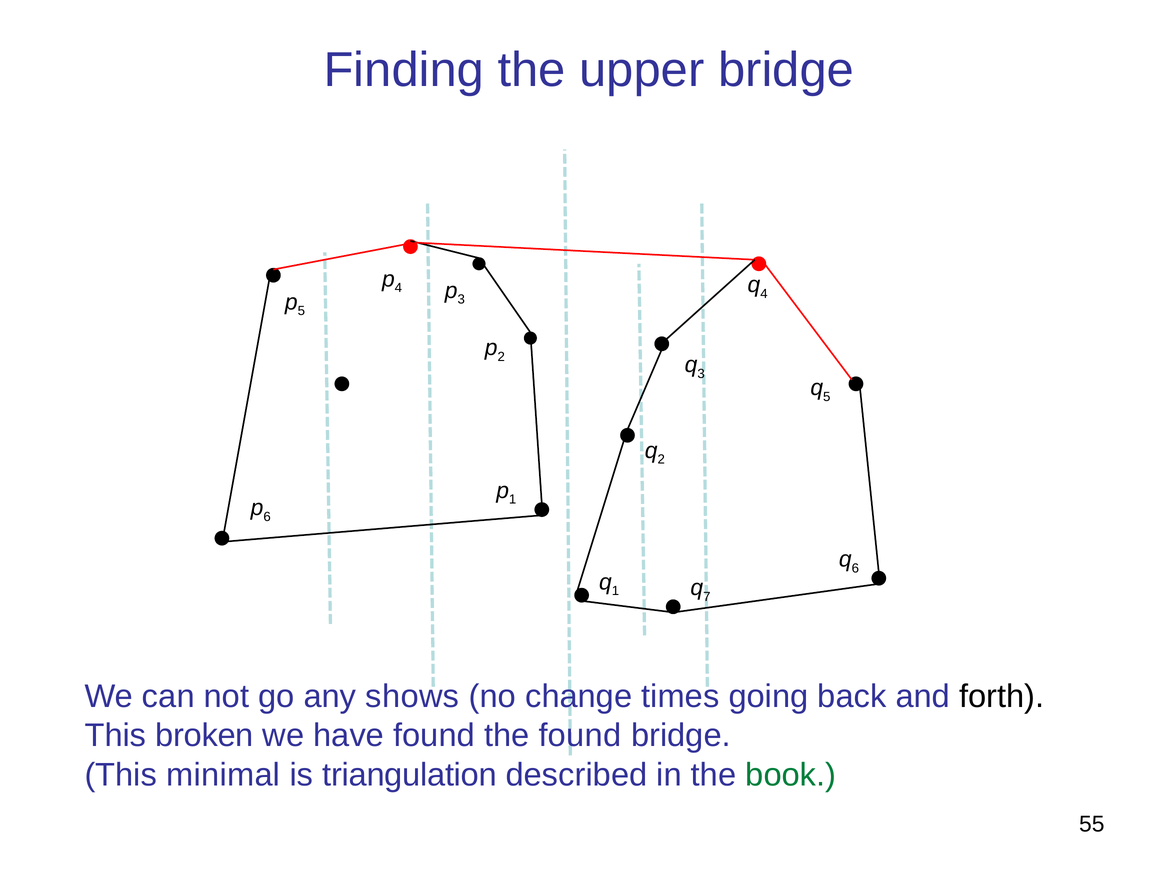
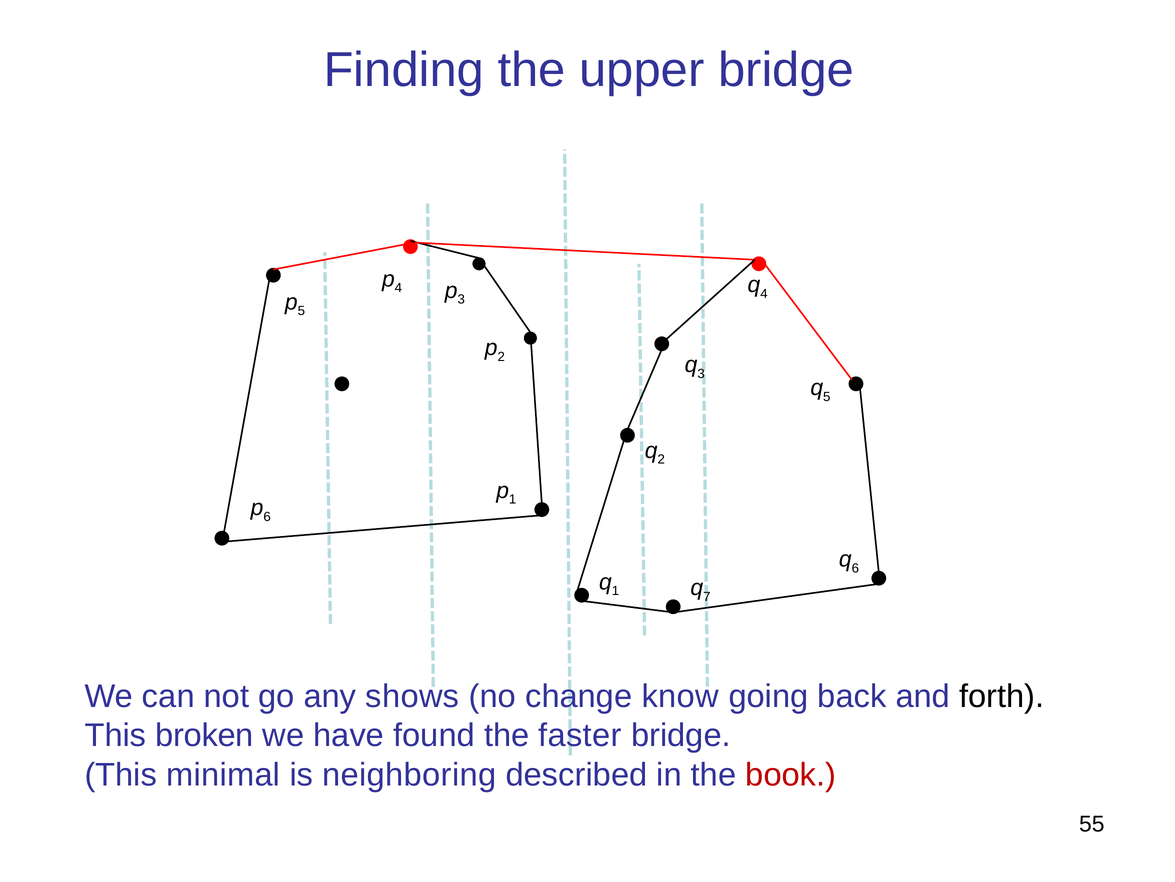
times: times -> know
the found: found -> faster
triangulation: triangulation -> neighboring
book colour: green -> red
